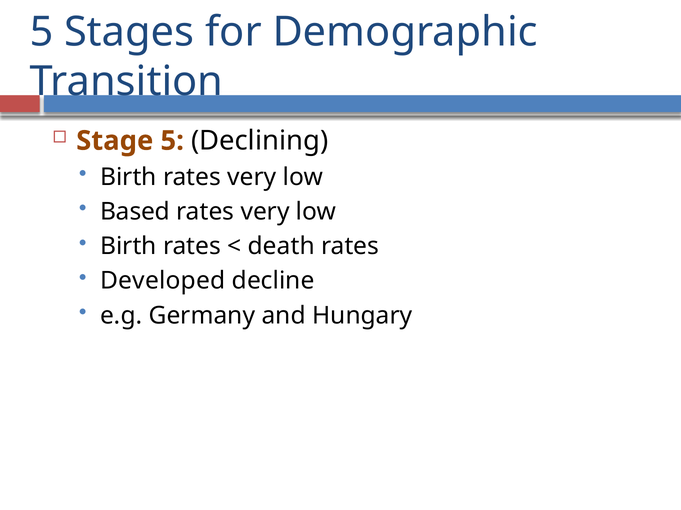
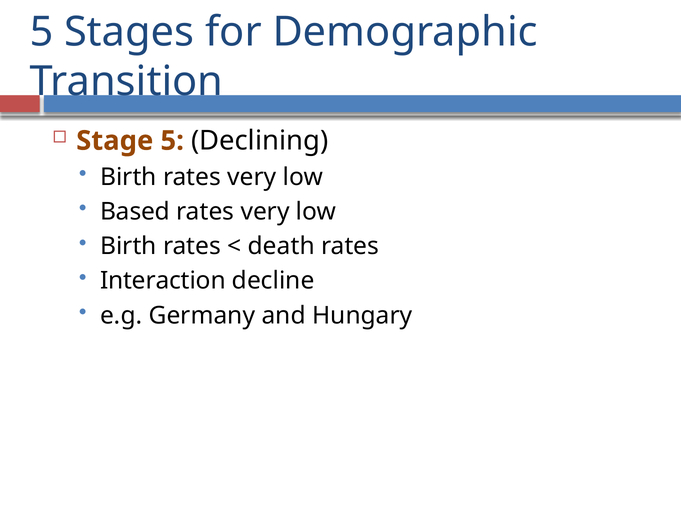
Developed: Developed -> Interaction
